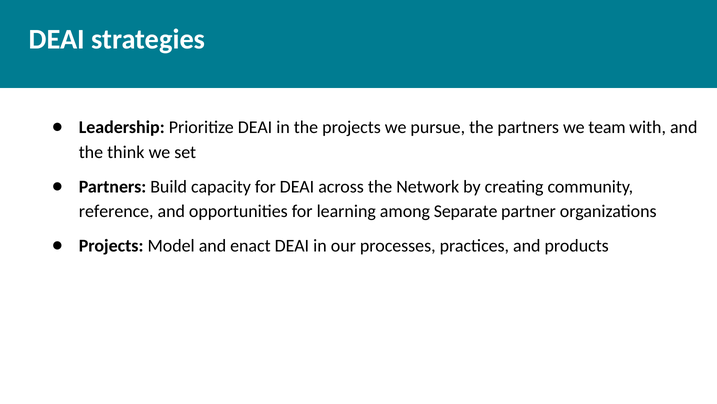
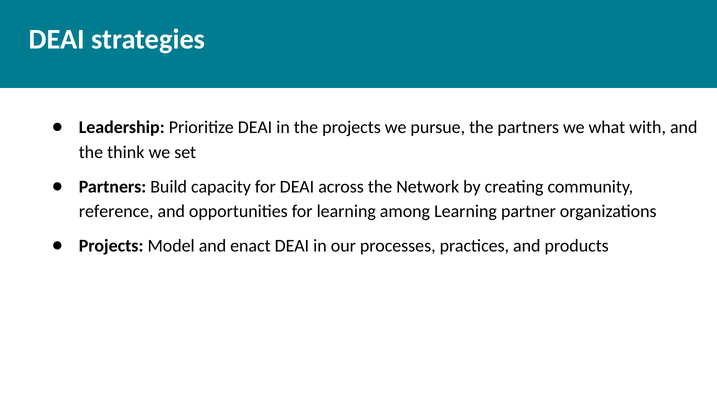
team: team -> what
among Separate: Separate -> Learning
